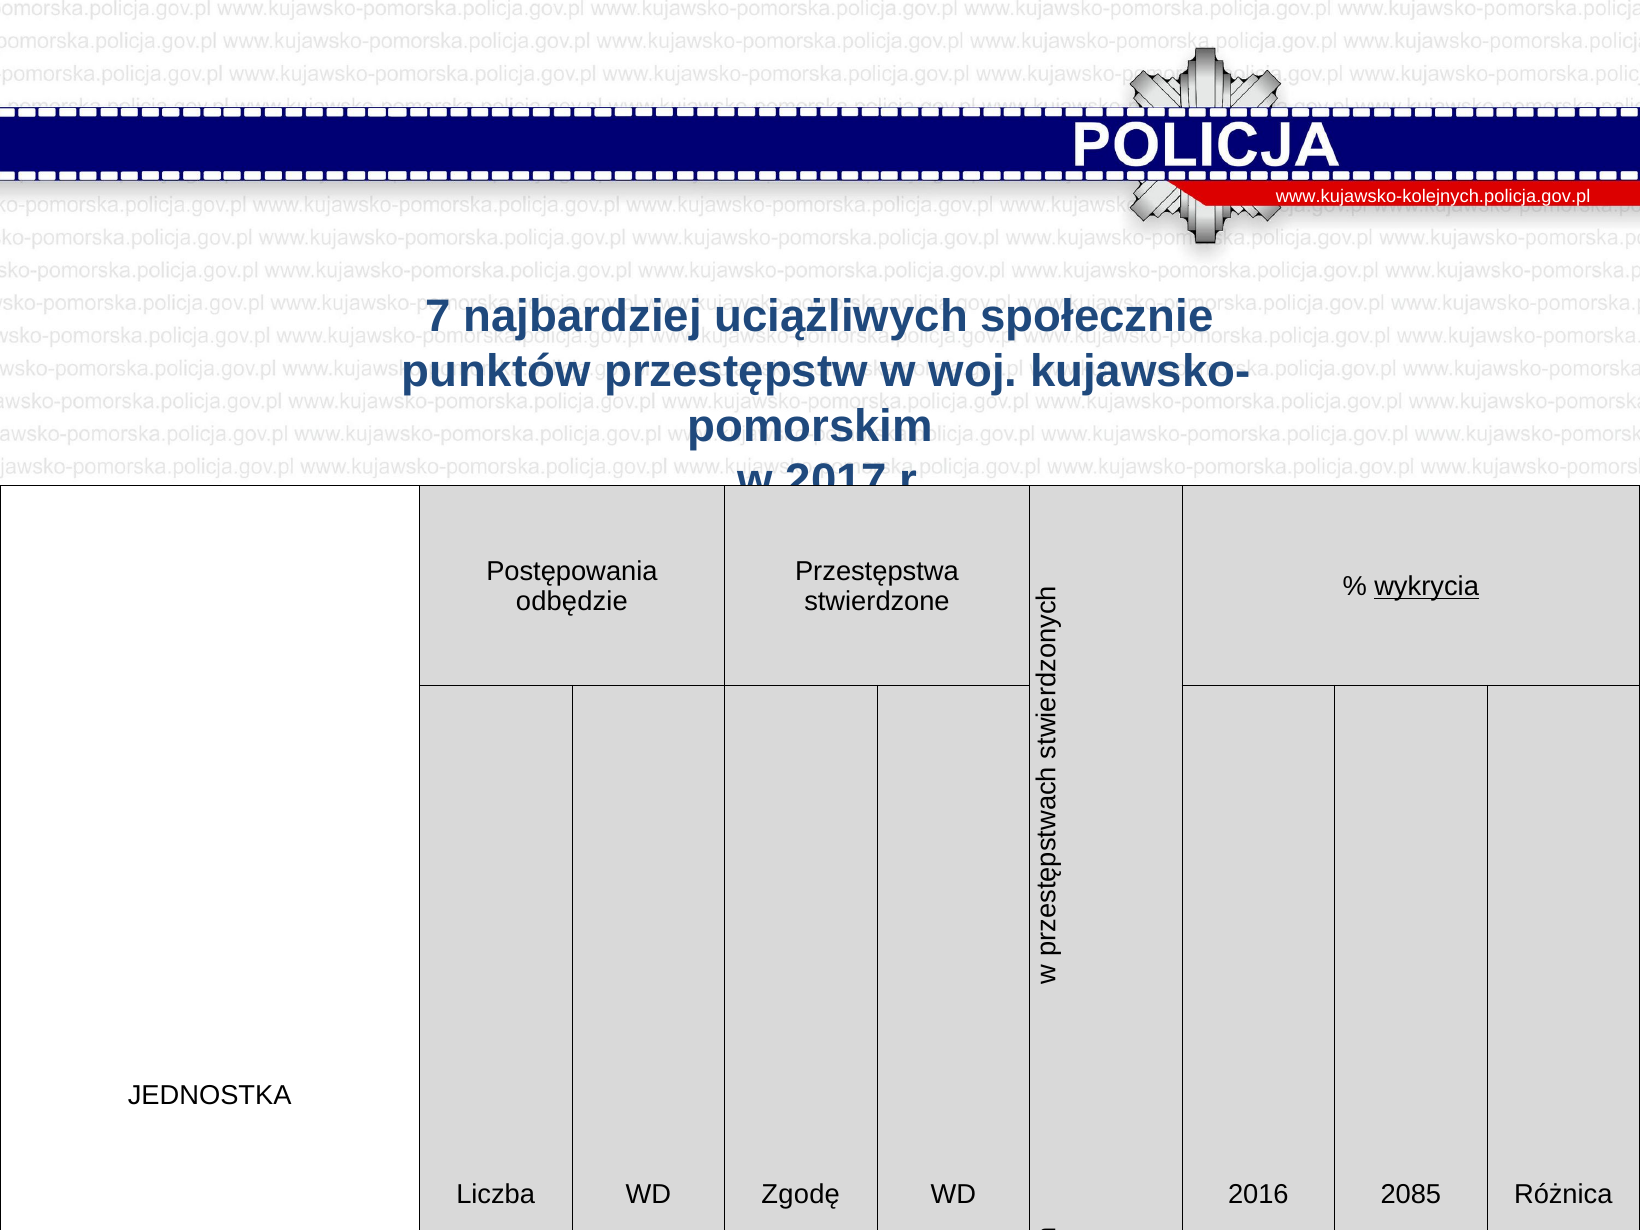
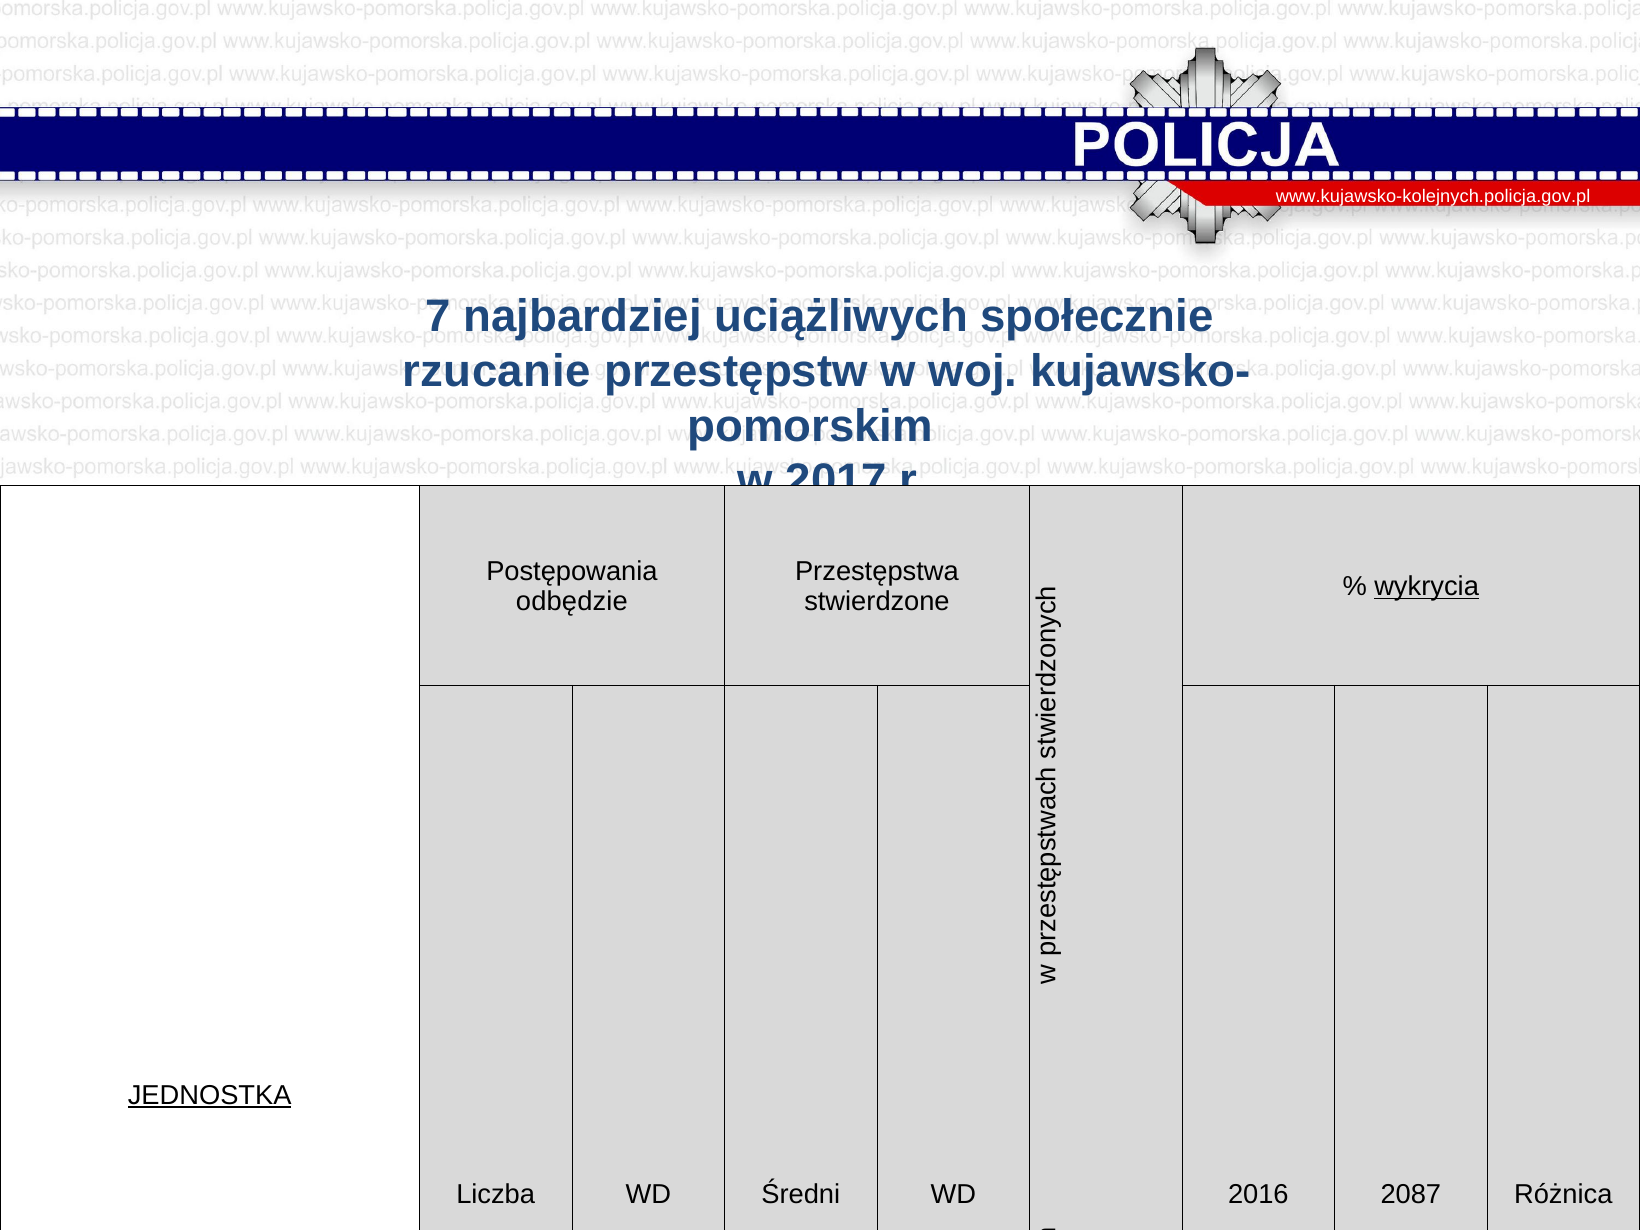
punktów: punktów -> rzucanie
JEDNOSTKA underline: none -> present
Zgodę: Zgodę -> Średni
2085: 2085 -> 2087
